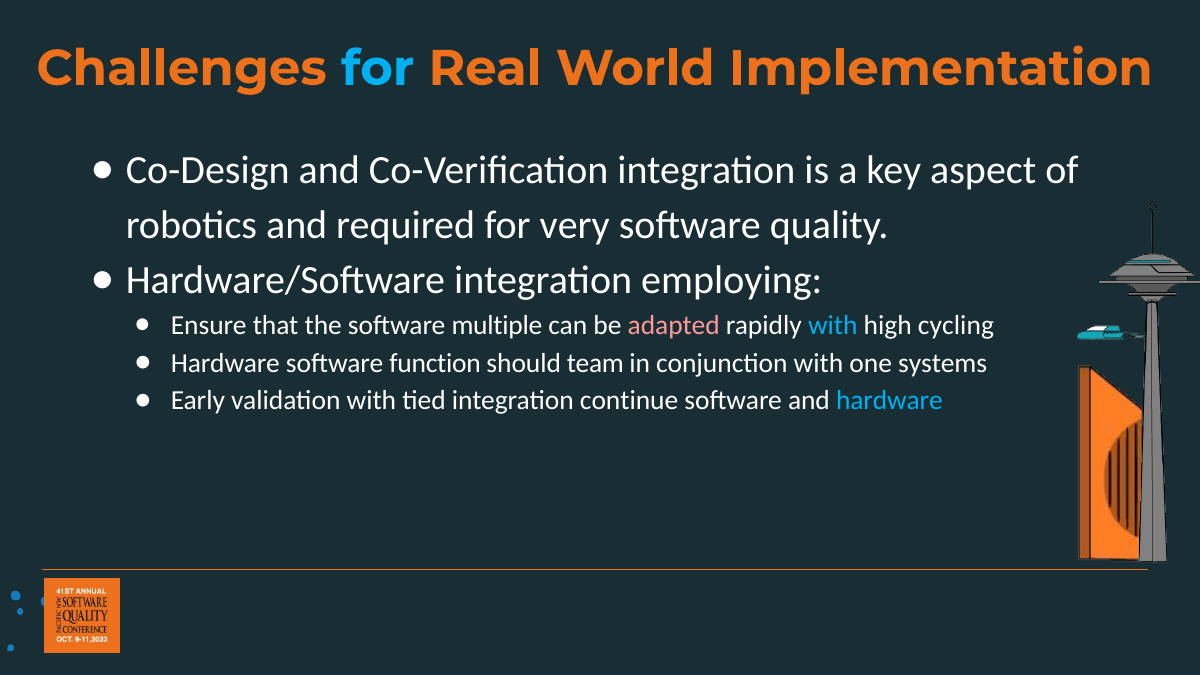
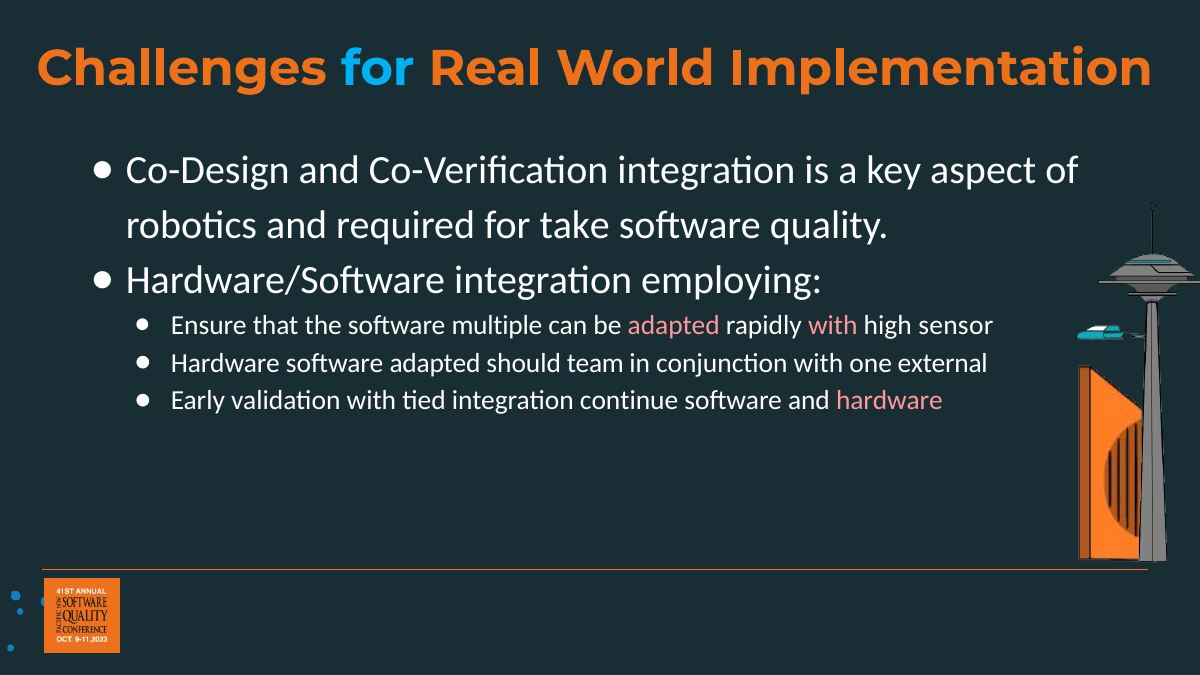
very: very -> take
with at (833, 325) colour: light blue -> pink
cycling: cycling -> sensor
software function: function -> adapted
systems: systems -> external
hardware at (889, 401) colour: light blue -> pink
